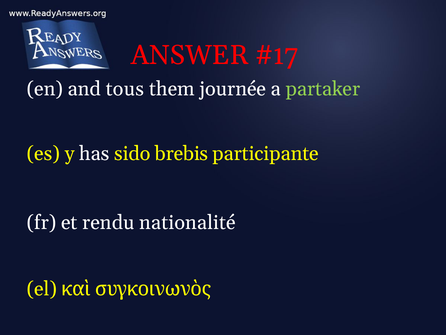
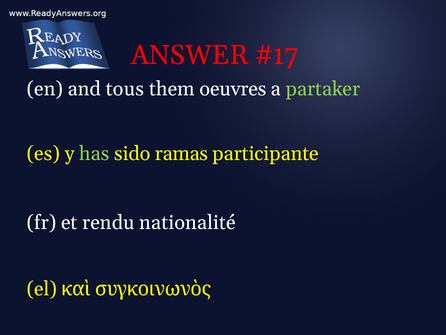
journée: journée -> oeuvres
has colour: white -> light green
brebis: brebis -> ramas
